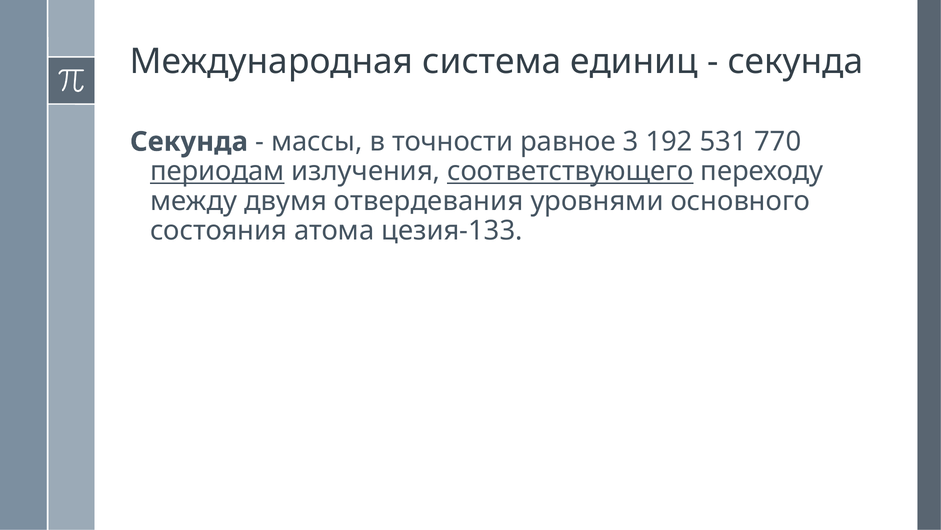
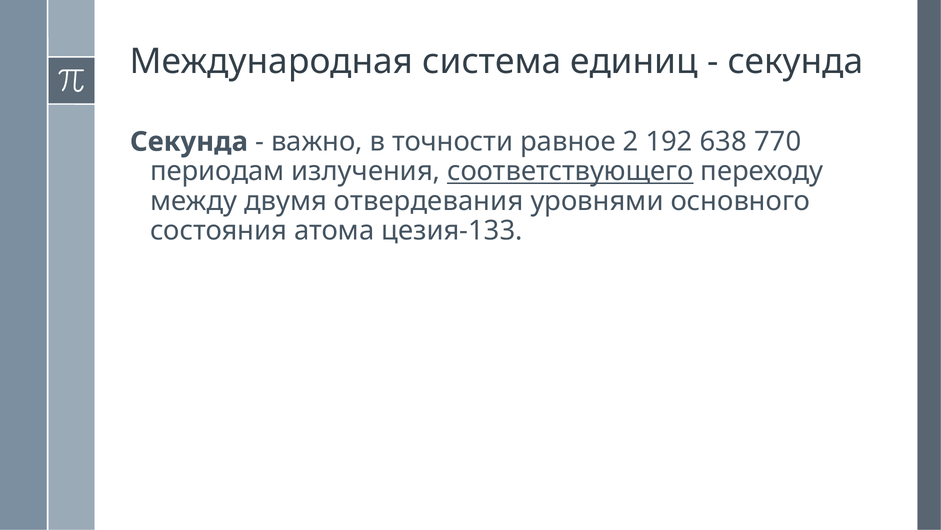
массы: массы -> важно
3: 3 -> 2
531: 531 -> 638
периодам underline: present -> none
